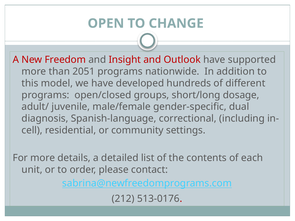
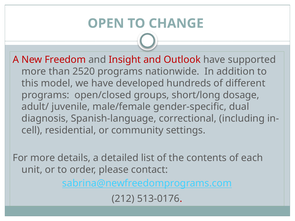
2051: 2051 -> 2520
